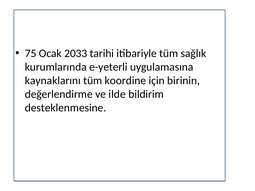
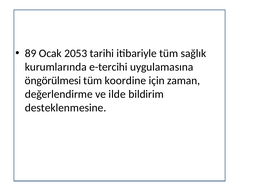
75: 75 -> 89
2033: 2033 -> 2053
e-yeterli: e-yeterli -> e-tercihi
kaynaklarını: kaynaklarını -> öngörülmesi
birinin: birinin -> zaman
